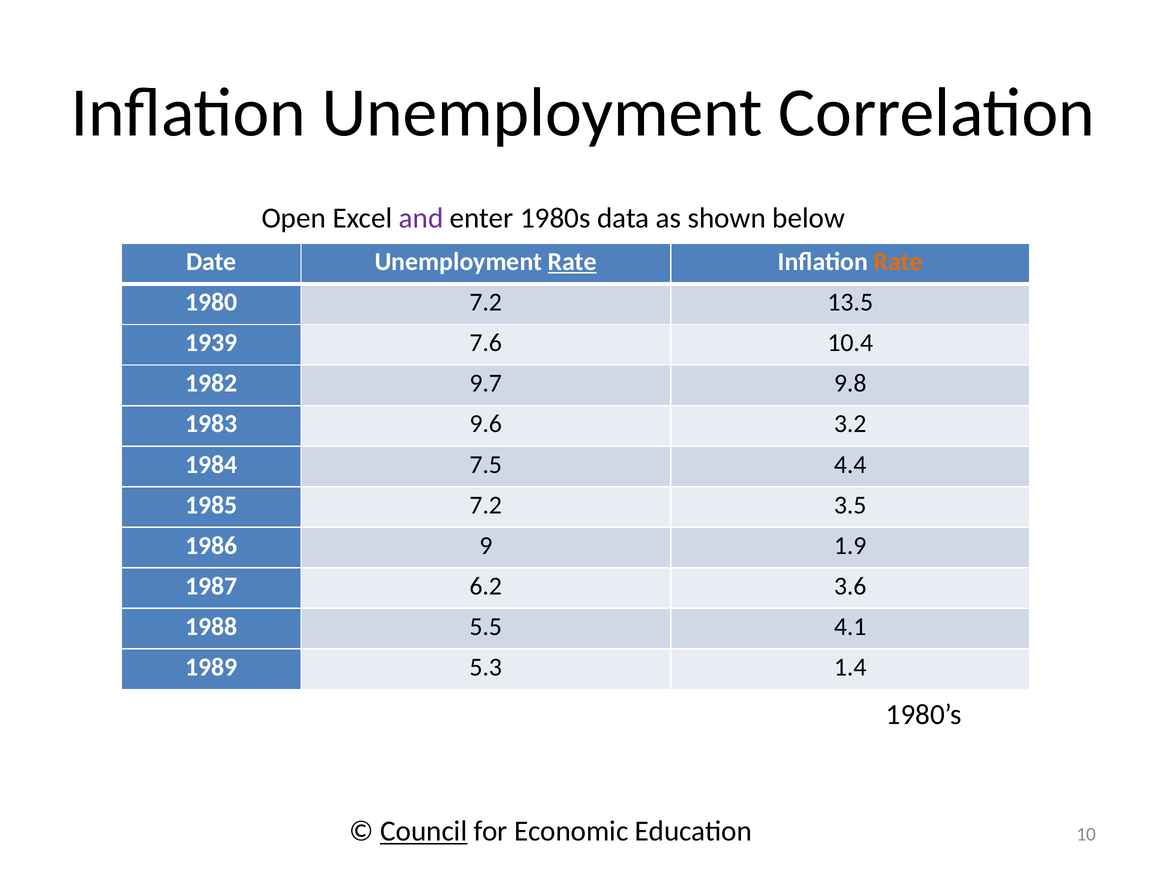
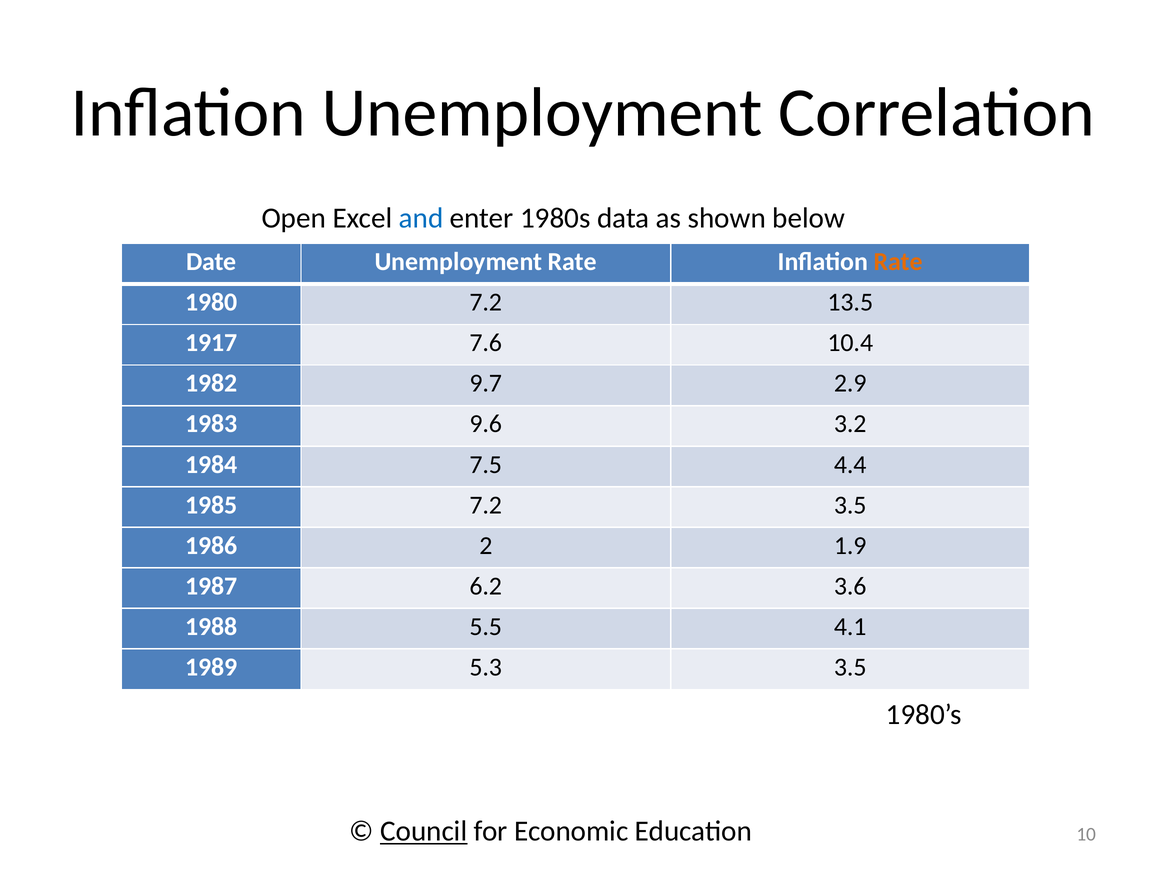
and colour: purple -> blue
Rate at (572, 262) underline: present -> none
1939: 1939 -> 1917
9.8: 9.8 -> 2.9
9: 9 -> 2
5.3 1.4: 1.4 -> 3.5
